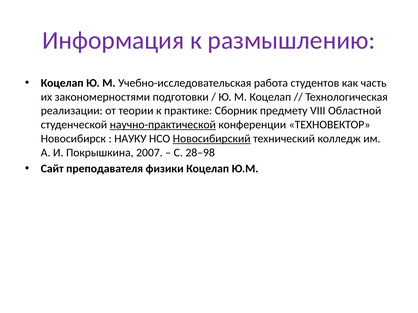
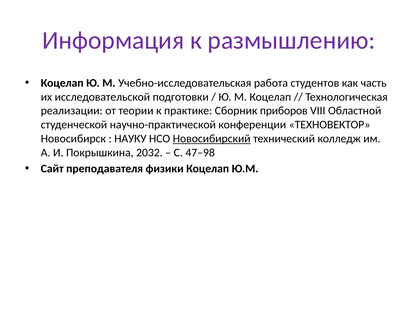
закономерностями: закономерностями -> исследовательской
предмету: предмету -> приборов
научно-практической underline: present -> none
2007: 2007 -> 2032
28–98: 28–98 -> 47–98
